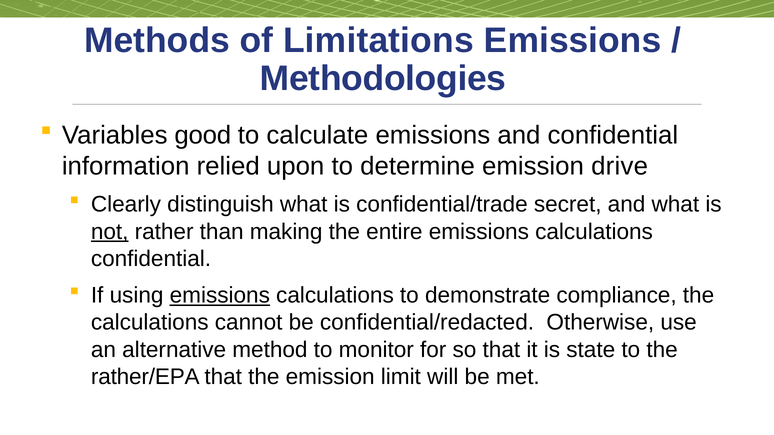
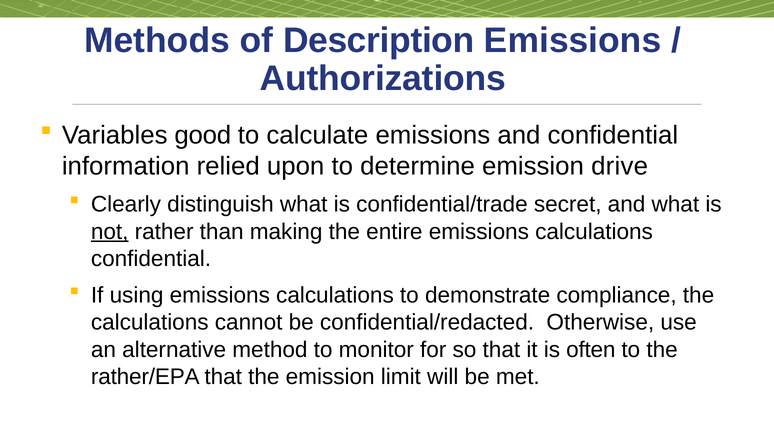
Limitations: Limitations -> Description
Methodologies: Methodologies -> Authorizations
emissions at (220, 296) underline: present -> none
state: state -> often
